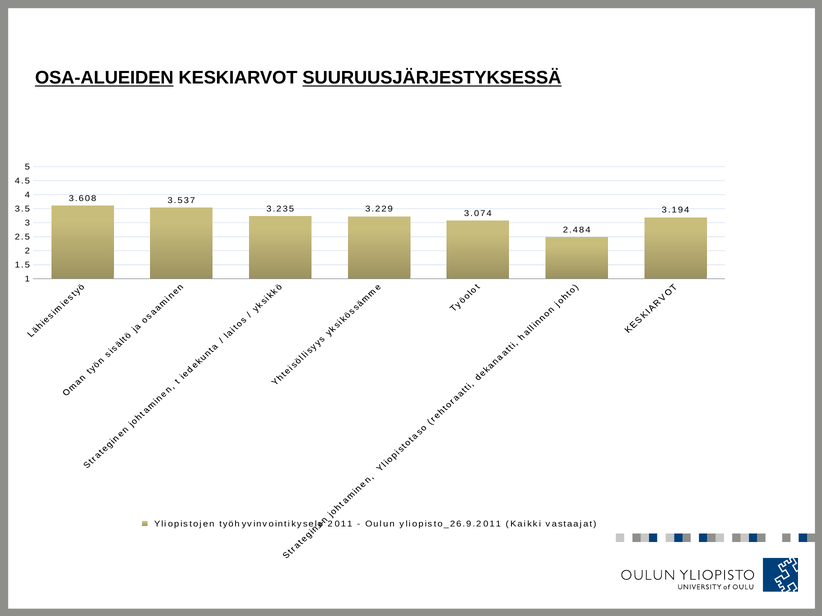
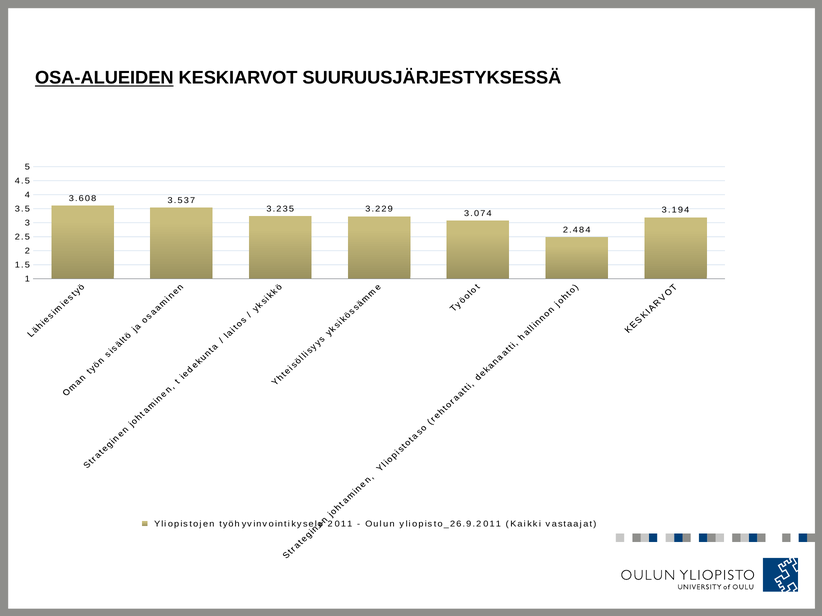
SUURUUSJÄRJESTYKSESSÄ underline: present -> none
